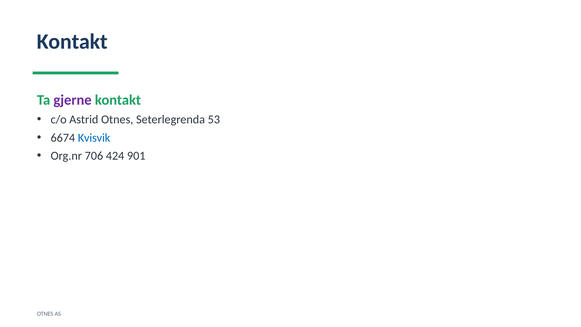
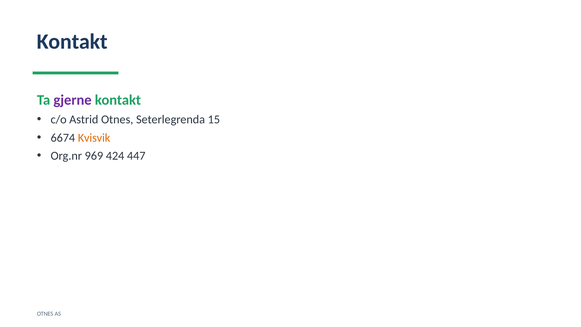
53: 53 -> 15
Kvisvik colour: blue -> orange
706: 706 -> 969
901: 901 -> 447
